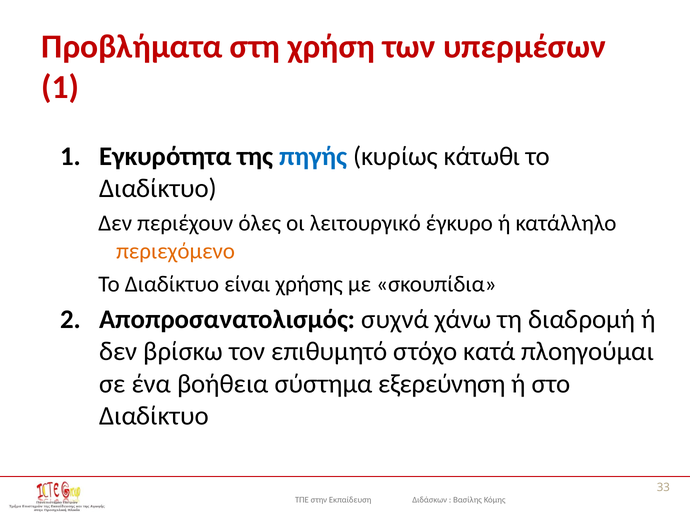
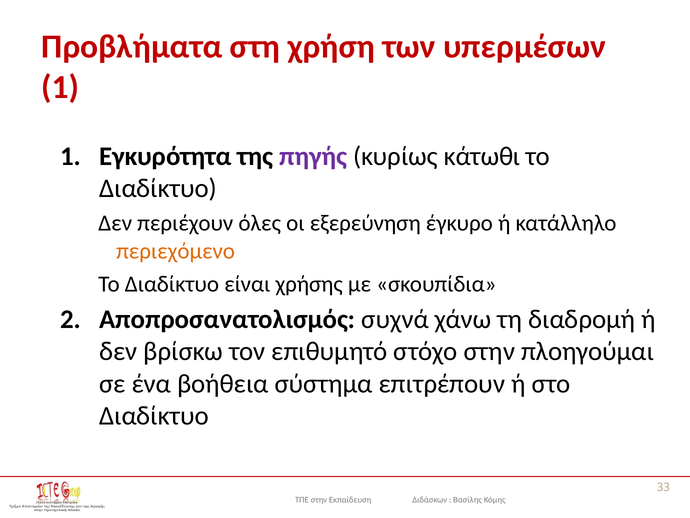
πηγής colour: blue -> purple
λειτουργικό: λειτουργικό -> εξερεύνηση
στόχο κατά: κατά -> στην
εξερεύνηση: εξερεύνηση -> επιτρέπουν
